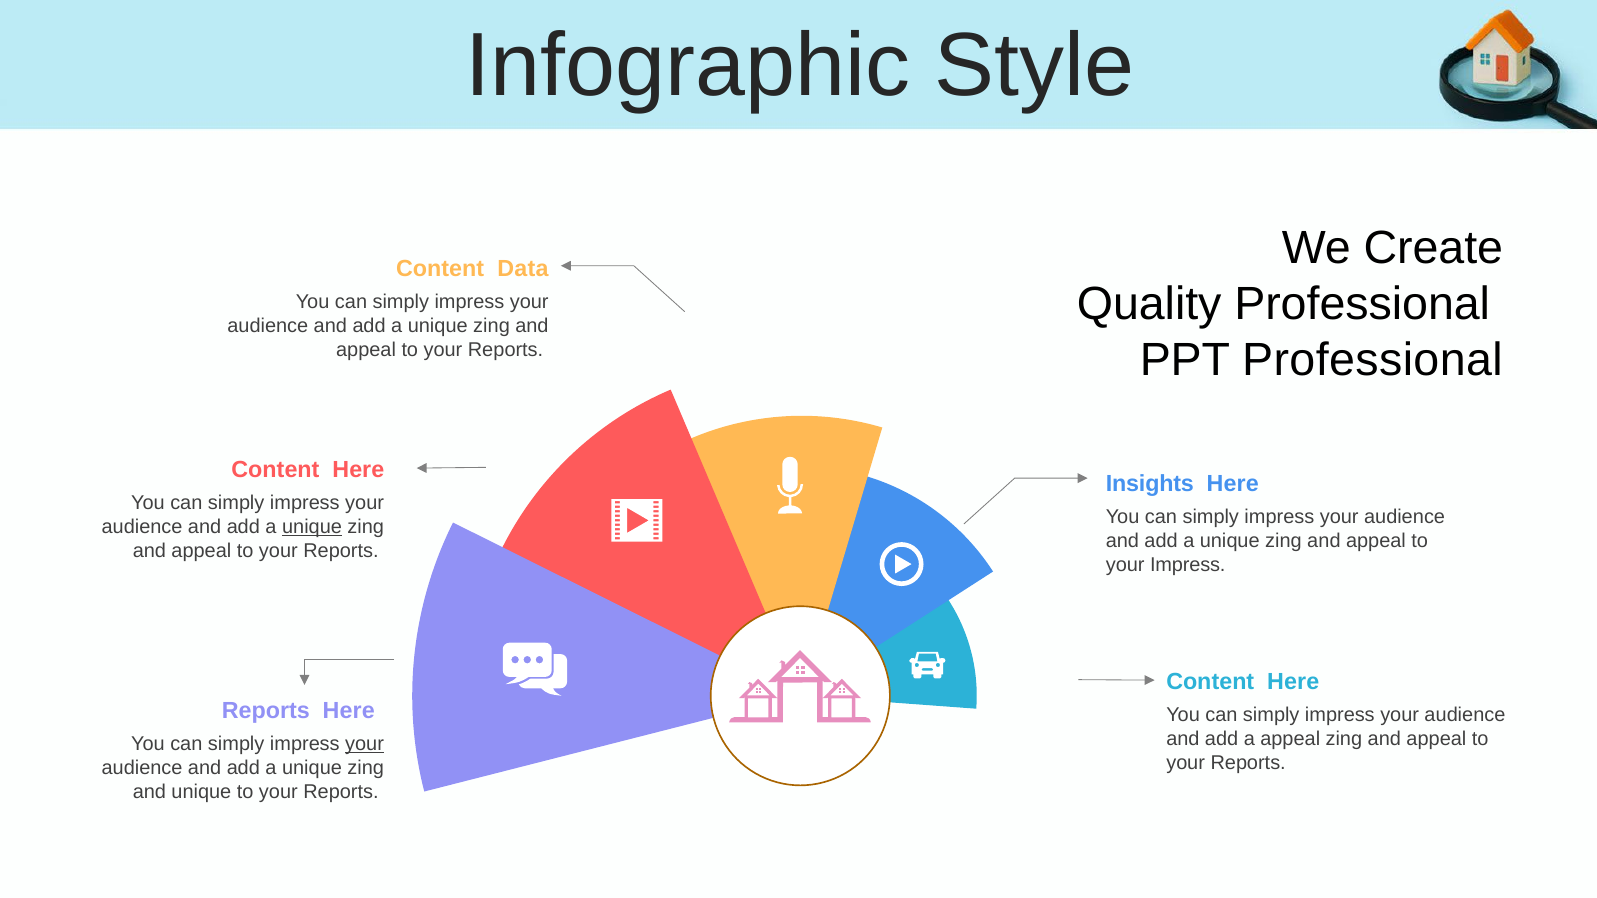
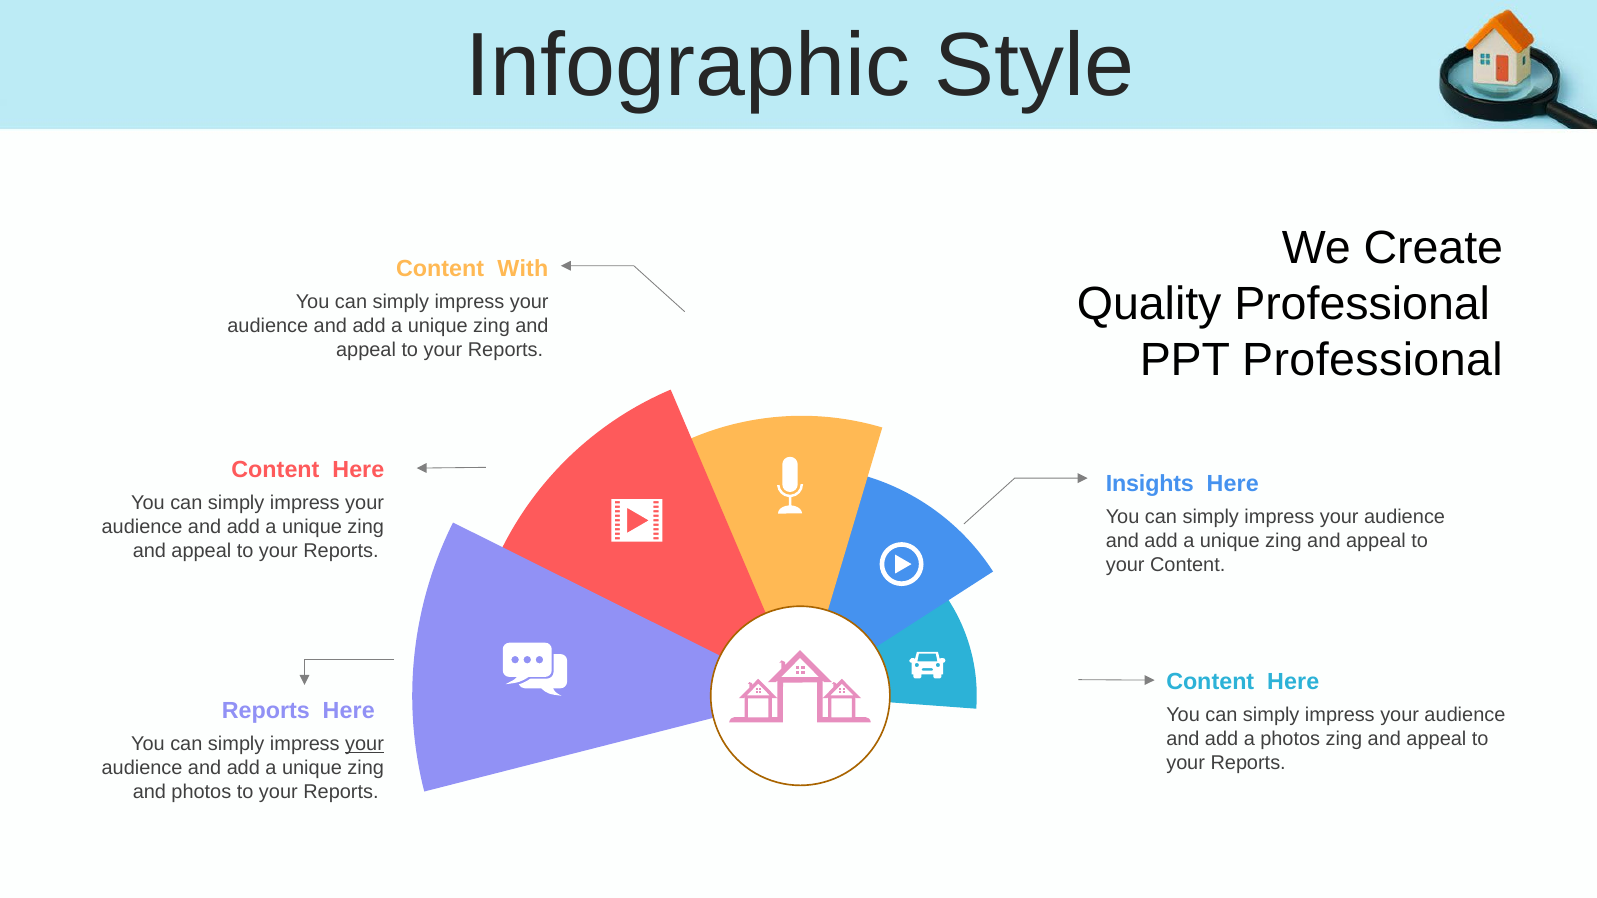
Data: Data -> With
unique at (312, 527) underline: present -> none
your Impress: Impress -> Content
a appeal: appeal -> photos
and unique: unique -> photos
